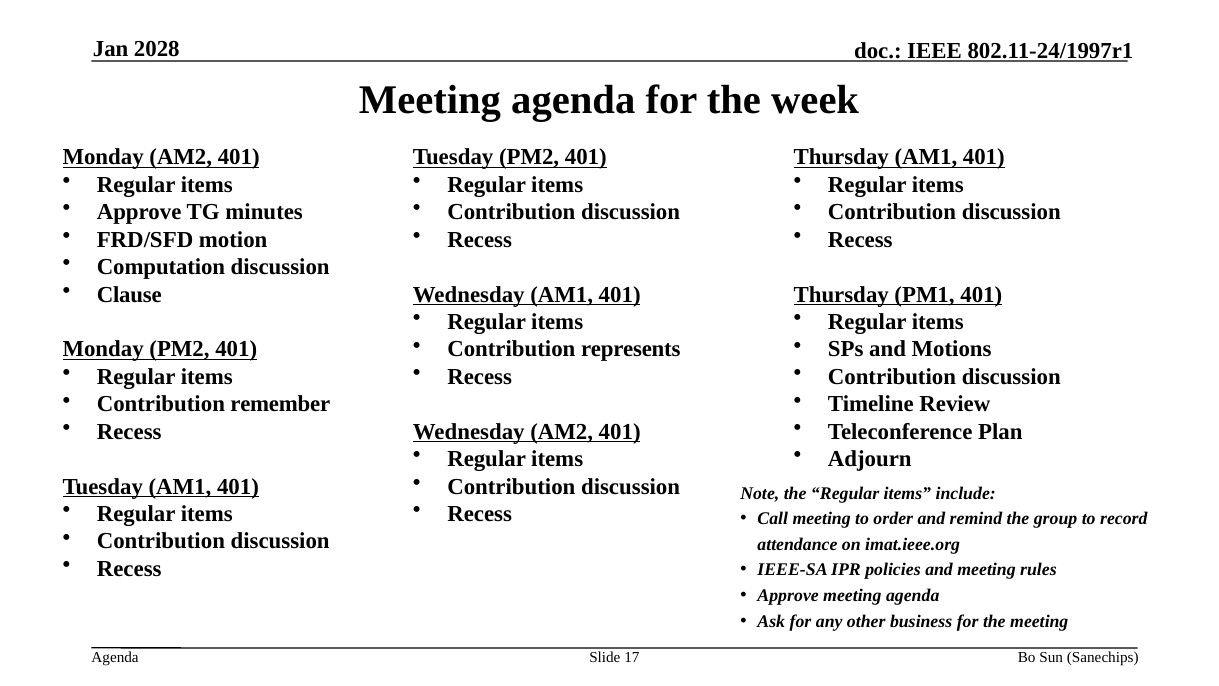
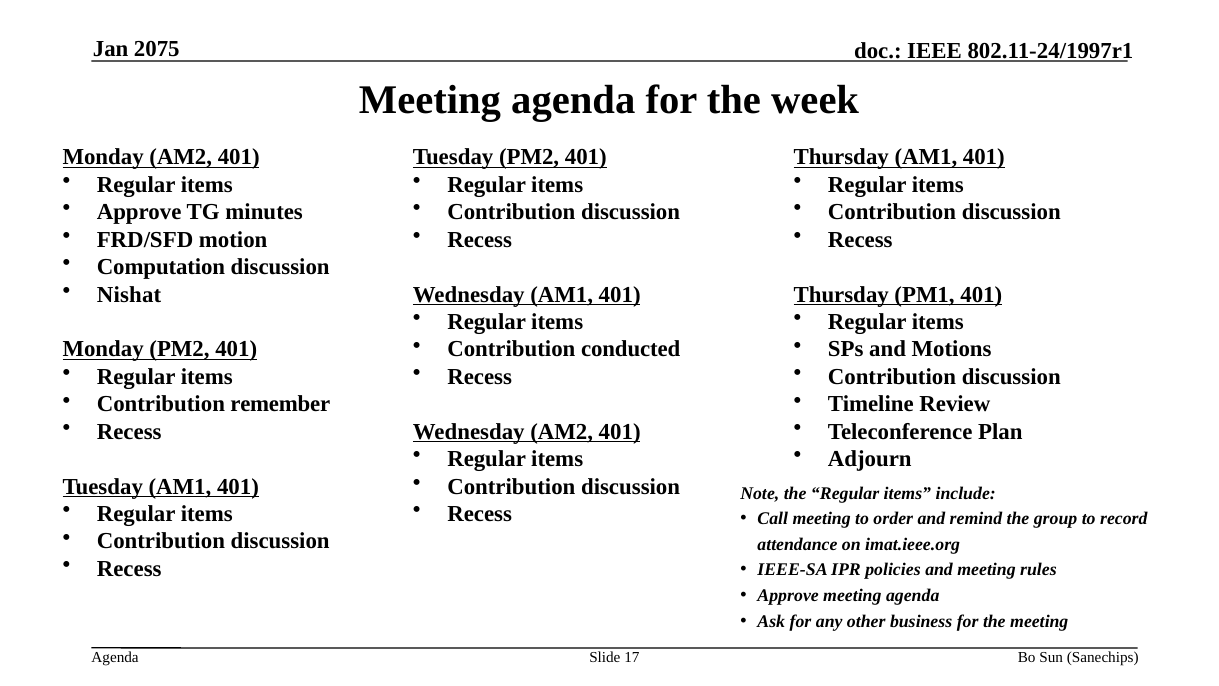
2028: 2028 -> 2075
Clause: Clause -> Nishat
represents: represents -> conducted
